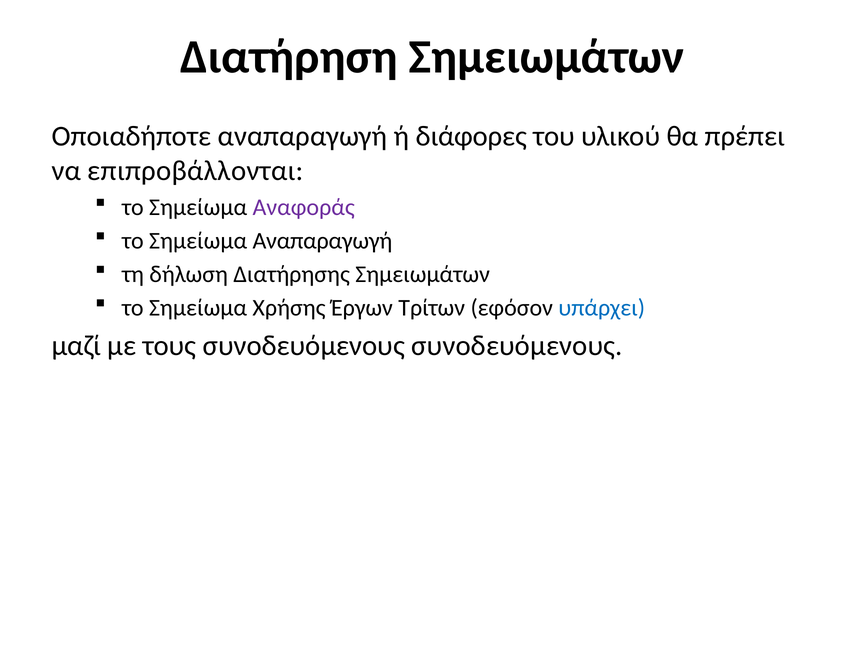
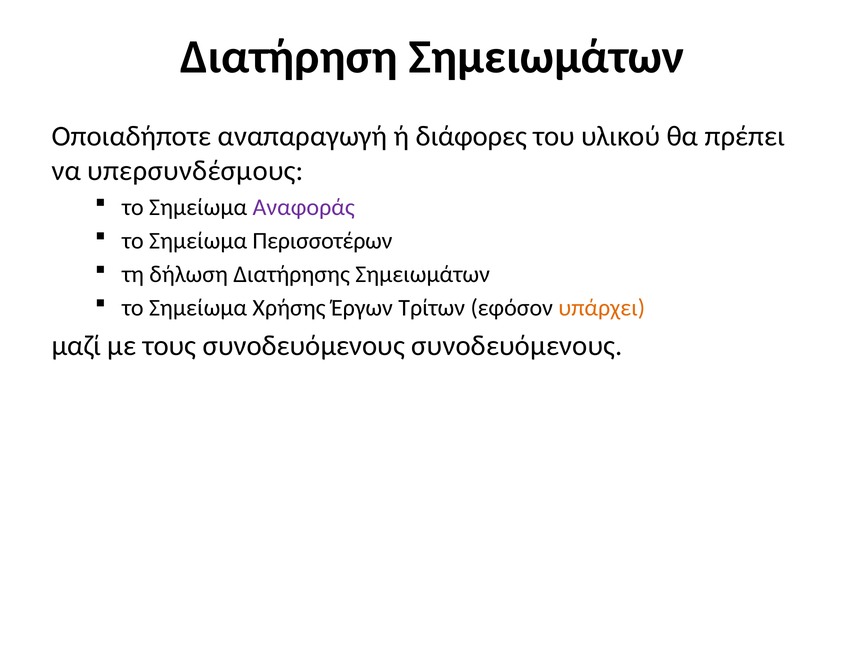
επιπροβάλλονται: επιπροβάλλονται -> υπερσυνδέσμους
Σημείωμα Αναπαραγωγή: Αναπαραγωγή -> Περισσοτέρων
υπάρχει colour: blue -> orange
